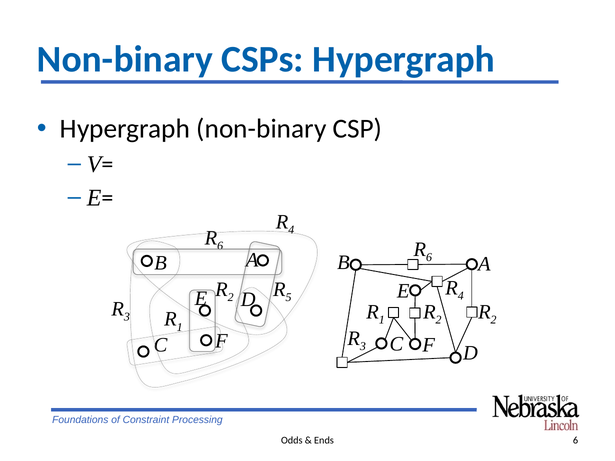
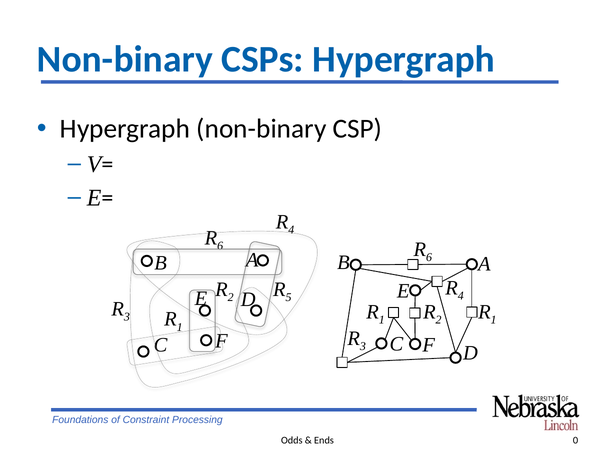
2 at (494, 320): 2 -> 1
Ends 6: 6 -> 0
